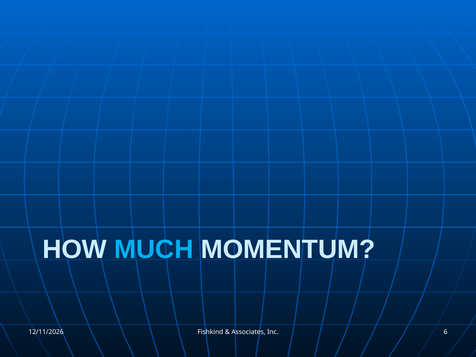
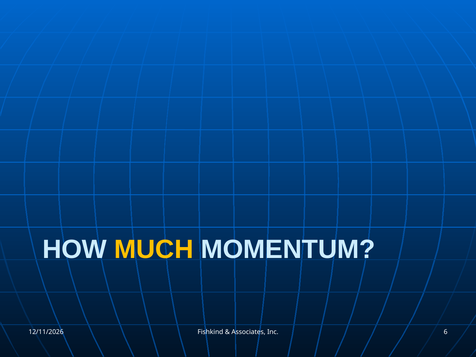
MUCH colour: light blue -> yellow
